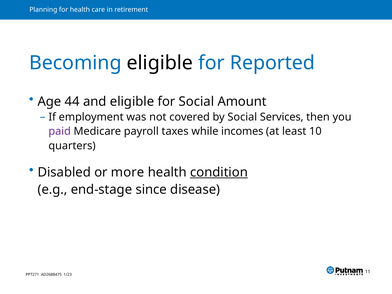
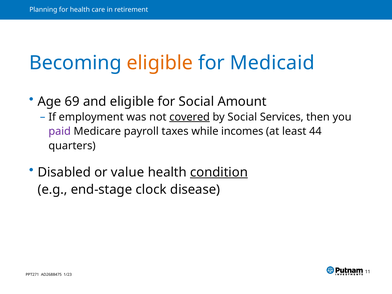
eligible at (160, 63) colour: black -> orange
Reported: Reported -> Medicaid
44: 44 -> 69
covered underline: none -> present
10: 10 -> 44
more: more -> value
since: since -> clock
